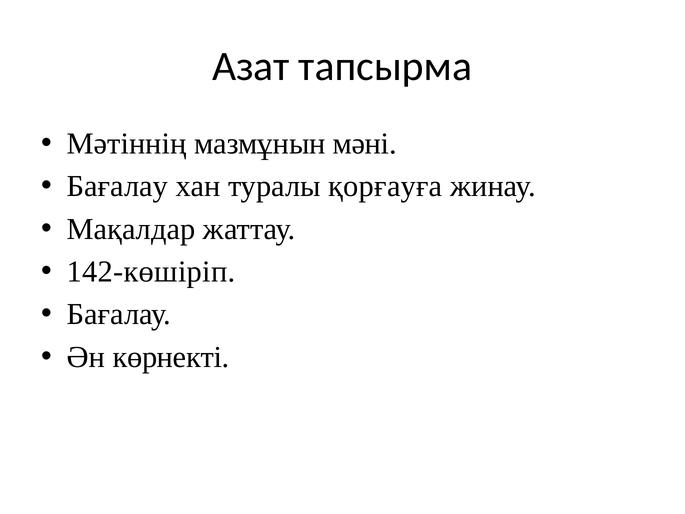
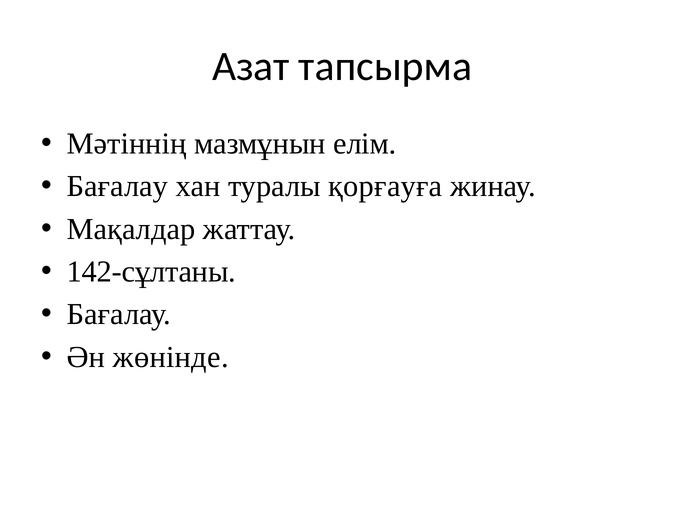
мәні: мәні -> елім
142-көшіріп: 142-көшіріп -> 142-сұлтаны
көрнекті: көрнекті -> жөнінде
